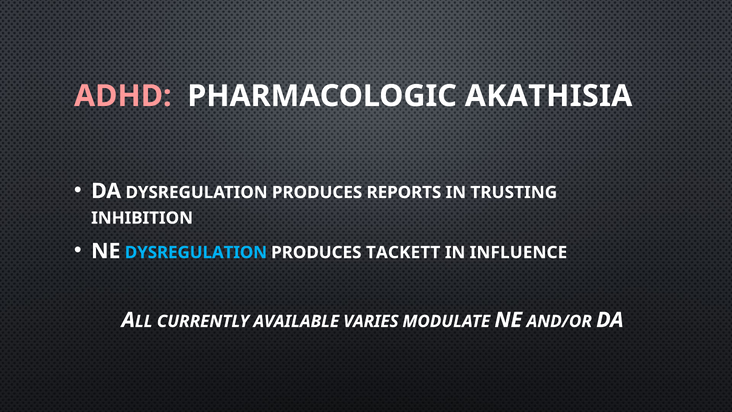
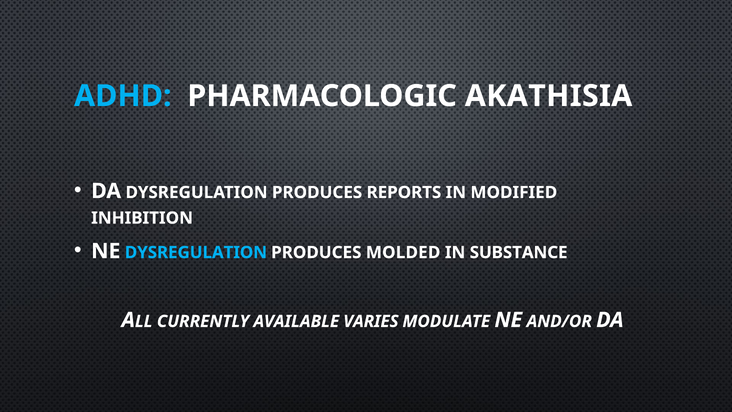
ADHD colour: pink -> light blue
TRUSTING: TRUSTING -> MODIFIED
TACKETT: TACKETT -> MOLDED
INFLUENCE: INFLUENCE -> SUBSTANCE
